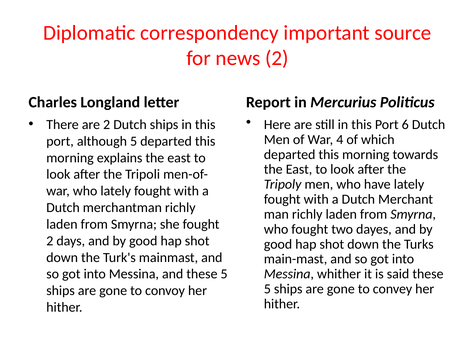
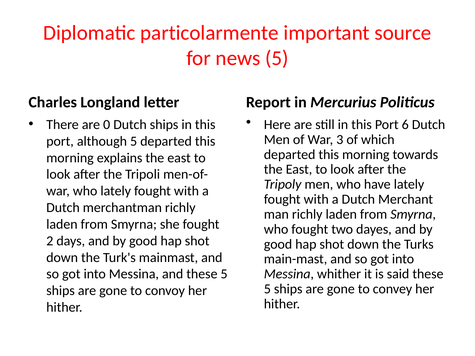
correspondency: correspondency -> particolarmente
news 2: 2 -> 5
are 2: 2 -> 0
4: 4 -> 3
